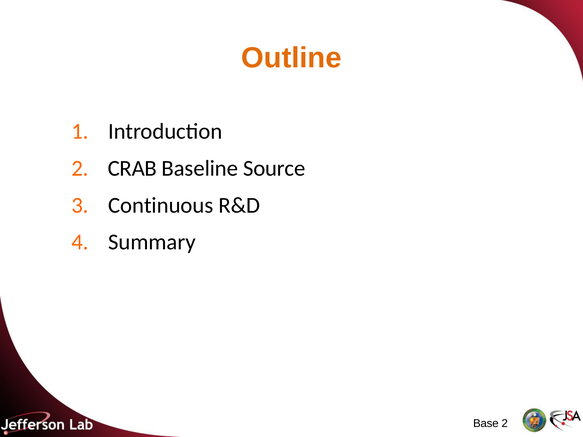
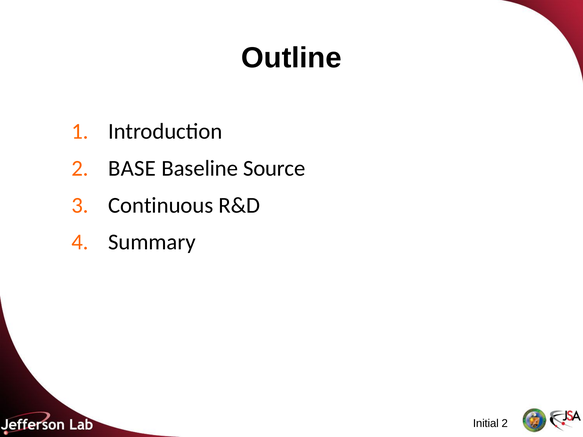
Outline colour: orange -> black
CRAB: CRAB -> BASE
Base: Base -> Initial
